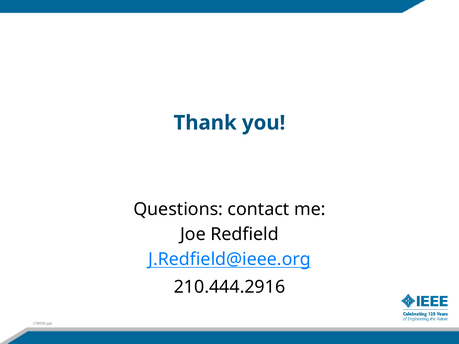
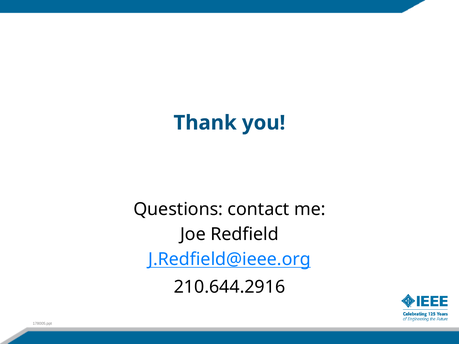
210.444.2916: 210.444.2916 -> 210.644.2916
